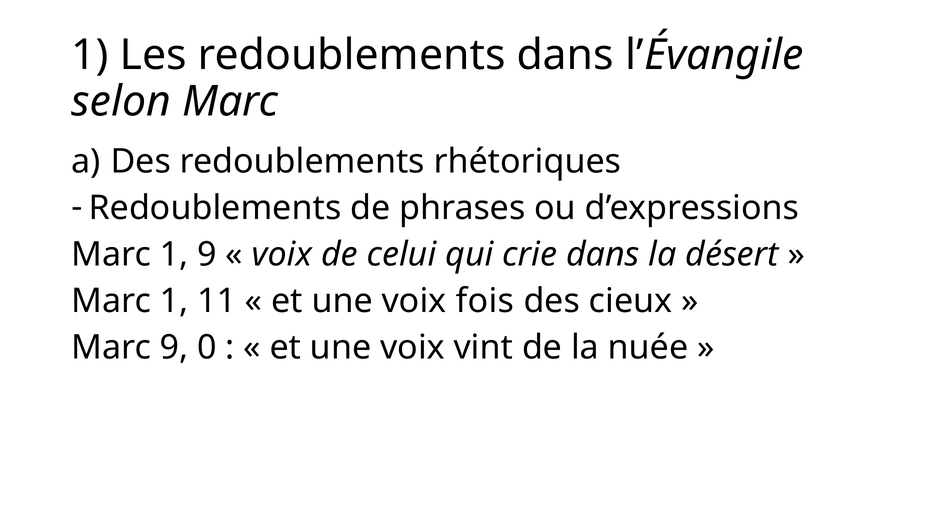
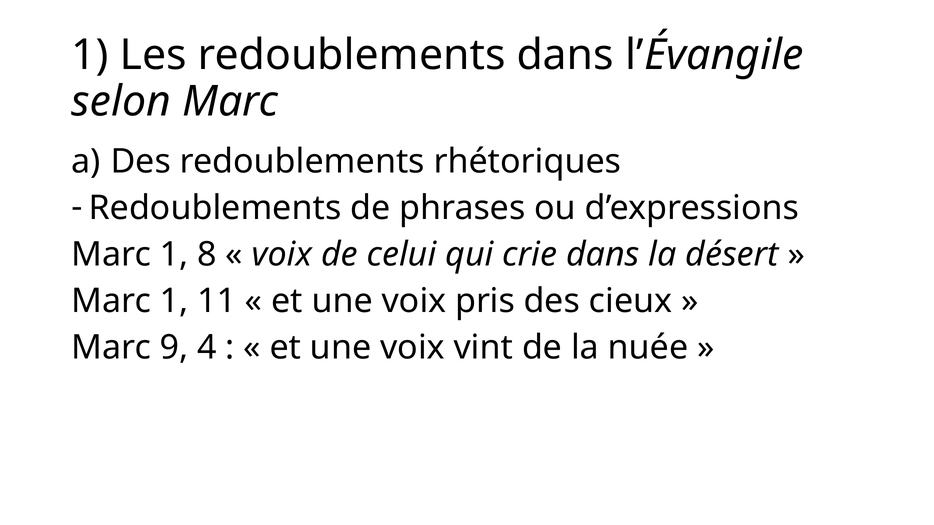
1 9: 9 -> 8
fois: fois -> pris
0: 0 -> 4
